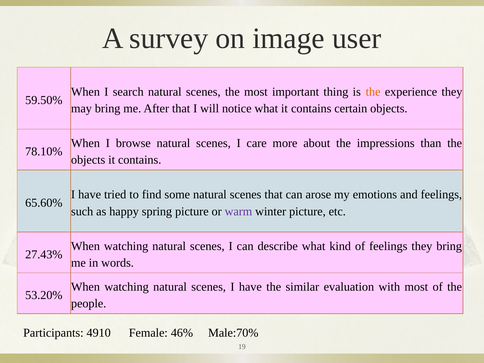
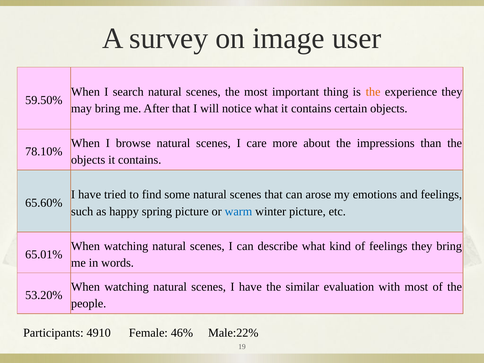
warm colour: purple -> blue
27.43%: 27.43% -> 65.01%
Male:70%: Male:70% -> Male:22%
